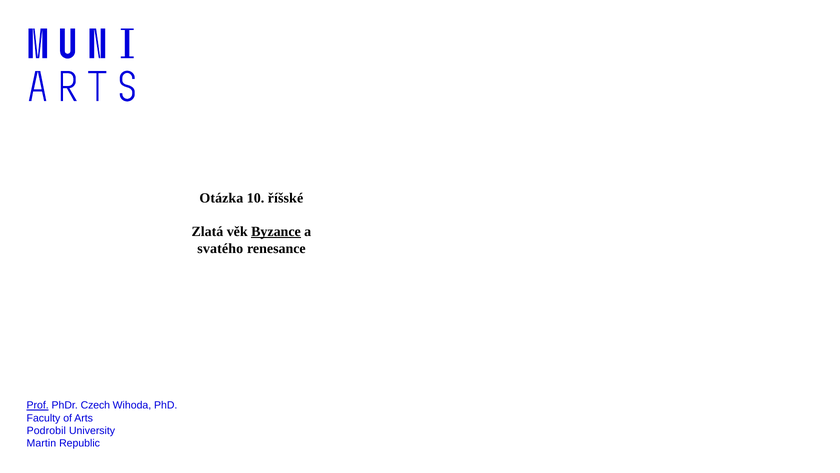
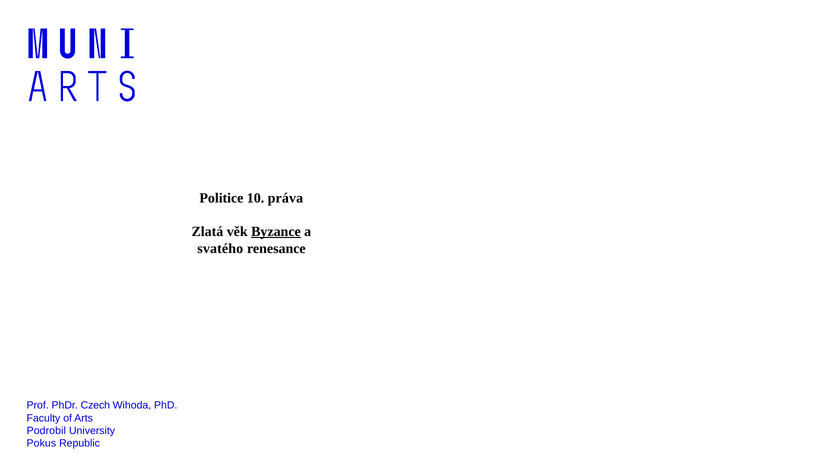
Otázka: Otázka -> Politice
říšské: říšské -> práva
Prof underline: present -> none
Martin: Martin -> Pokus
